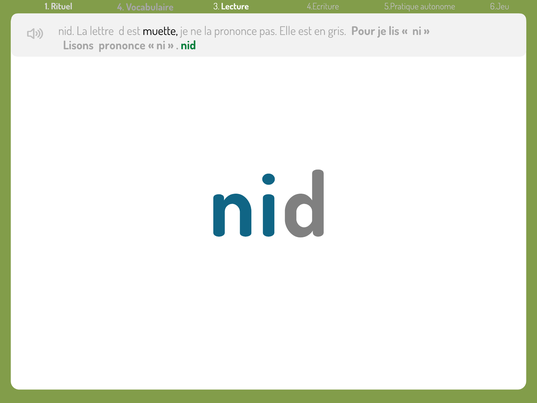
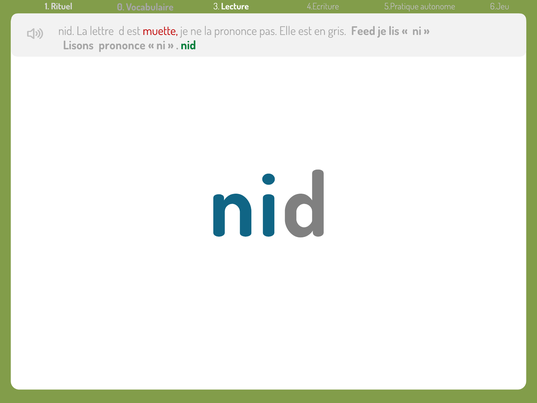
4: 4 -> 0
muette colour: black -> red
Pour: Pour -> Feed
